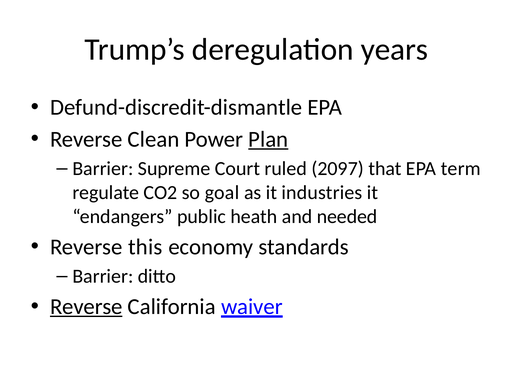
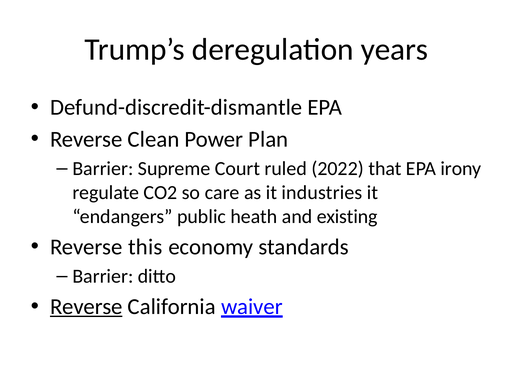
Plan underline: present -> none
2097: 2097 -> 2022
term: term -> irony
goal: goal -> care
needed: needed -> existing
